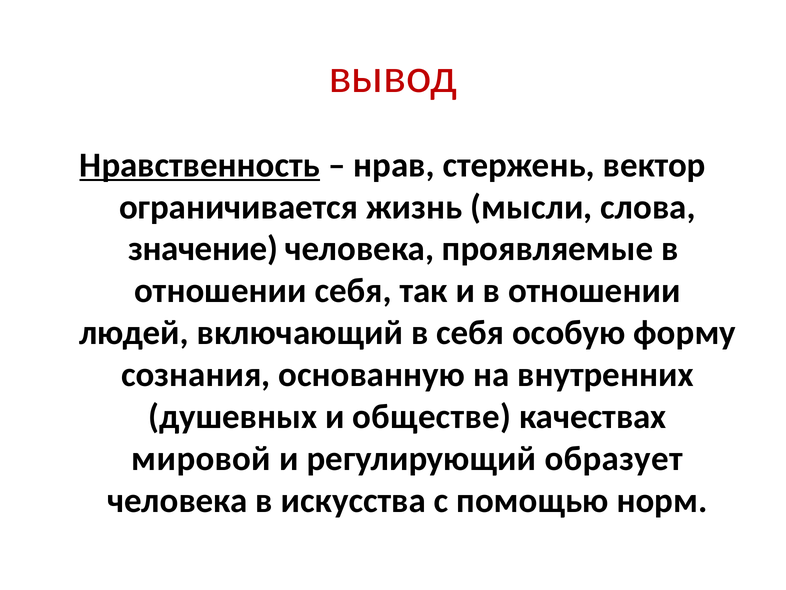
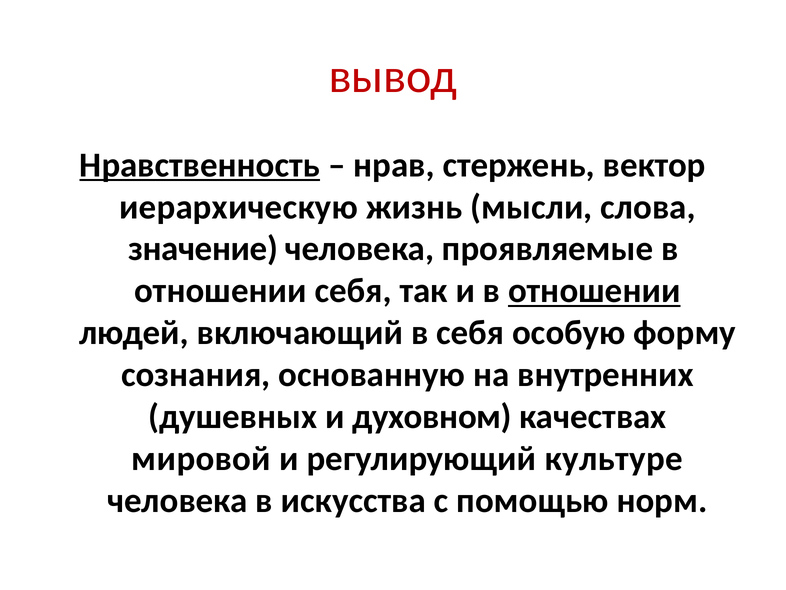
ограничивается: ограничивается -> иерархическую
отношении at (594, 291) underline: none -> present
обществе: обществе -> духовном
образует: образует -> культуре
